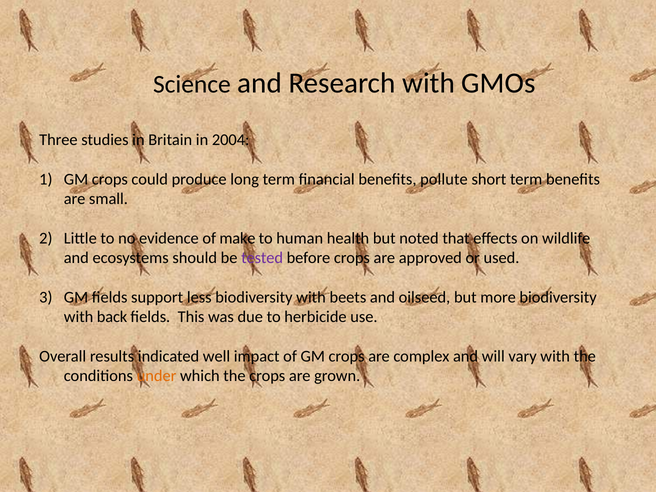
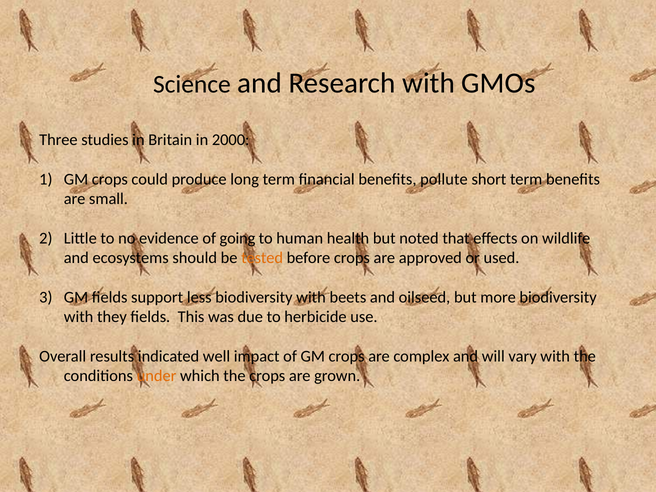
2004: 2004 -> 2000
make: make -> going
tested colour: purple -> orange
back: back -> they
